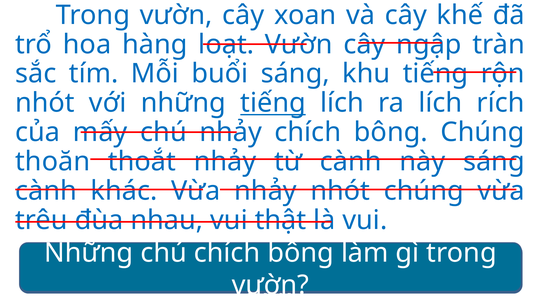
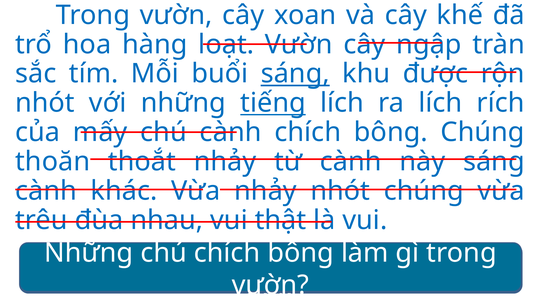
sáng at (295, 74) underline: none -> present
khu tiếng: tiếng -> được
nhảy at (231, 132): nhảy -> cành
